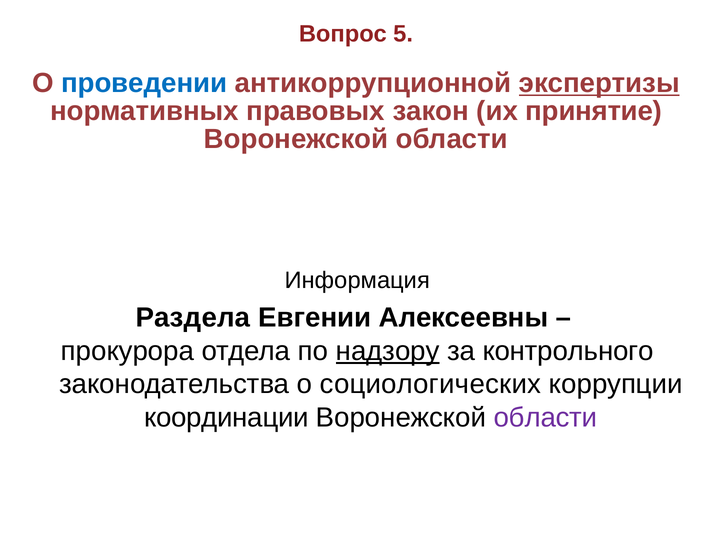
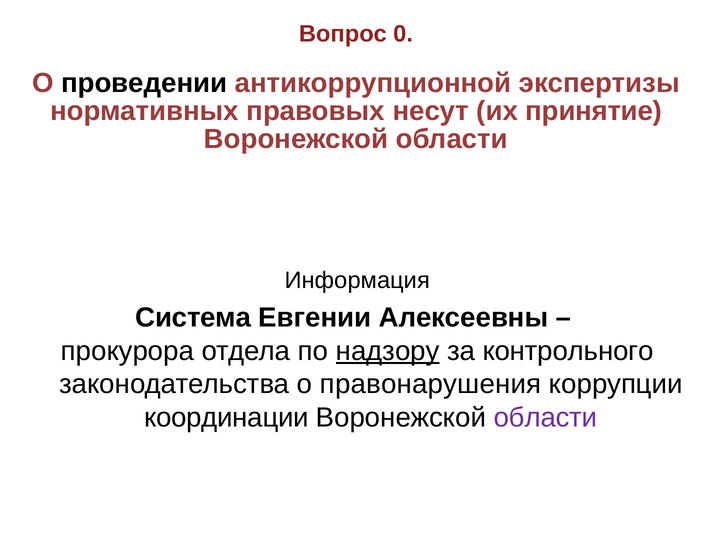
5: 5 -> 0
проведении colour: blue -> black
экспертизы underline: present -> none
закон: закон -> несут
Раздела: Раздела -> Система
социологических: социологических -> правонарушения
